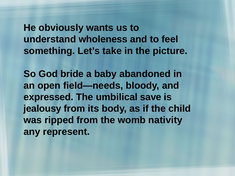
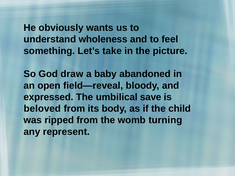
bride: bride -> draw
field—needs: field—needs -> field—reveal
jealousy: jealousy -> beloved
nativity: nativity -> turning
